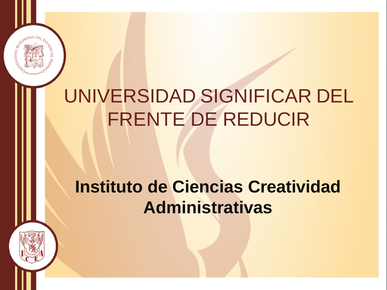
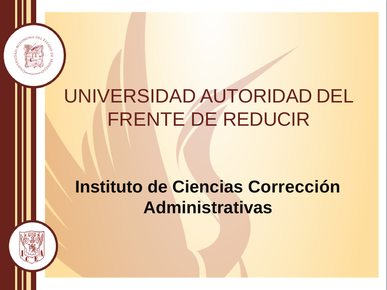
SIGNIFICAR: SIGNIFICAR -> AUTORIDAD
Creatividad: Creatividad -> Corrección
